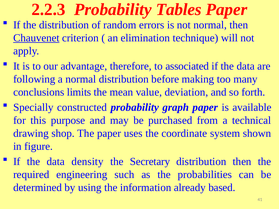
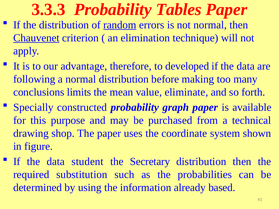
2.2.3: 2.2.3 -> 3.3.3
random underline: none -> present
associated: associated -> developed
deviation: deviation -> eliminate
density: density -> student
engineering: engineering -> substitution
